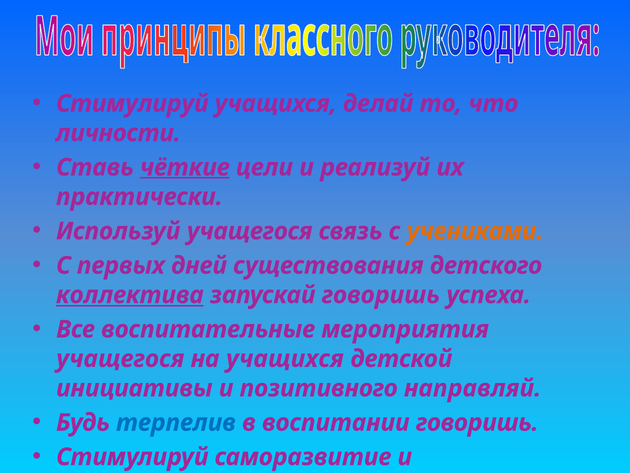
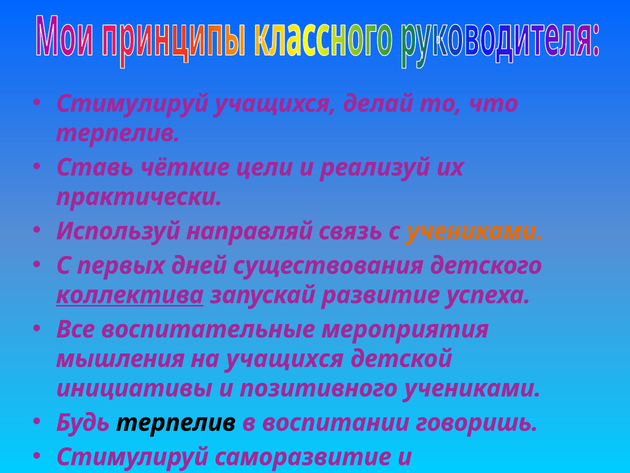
личности at (118, 133): личности -> терпелив
чёткие underline: present -> none
Используй учащегося: учащегося -> направляй
запускай говоришь: говоришь -> развитие
учащегося at (120, 358): учащегося -> мышления
позитивного направляй: направляй -> учениками
терпелив at (176, 422) colour: blue -> black
